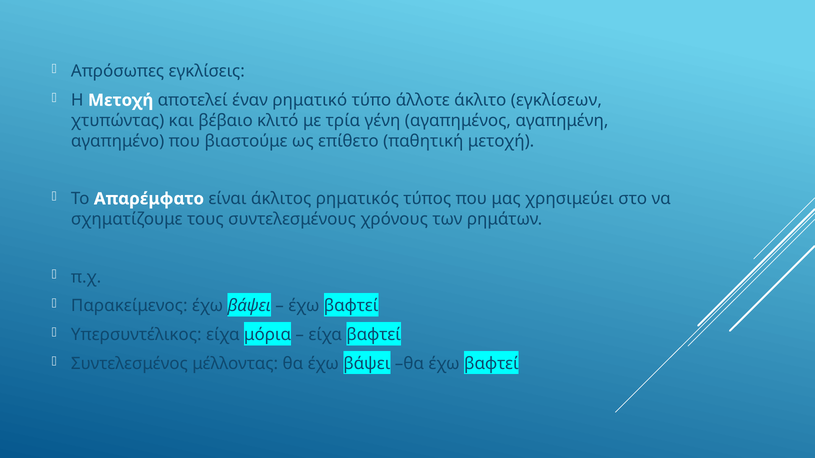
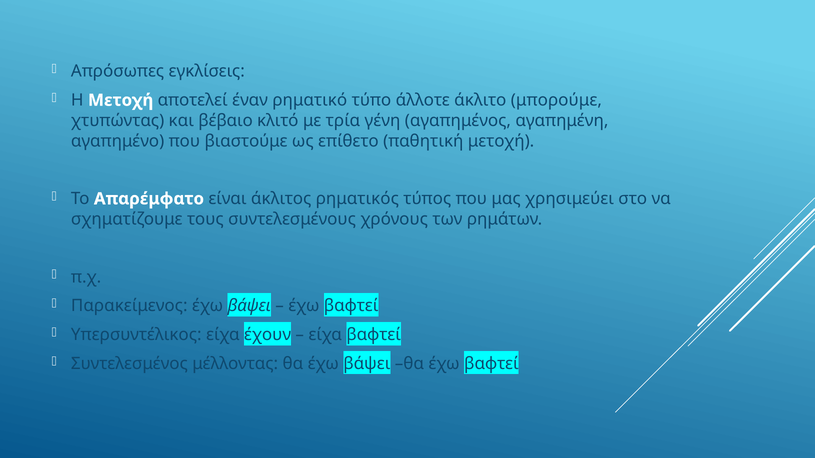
εγκλίσεων: εγκλίσεων -> μπορούμε
μόρια: μόρια -> έχουν
